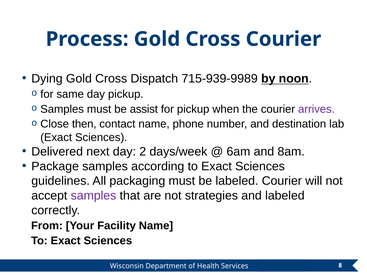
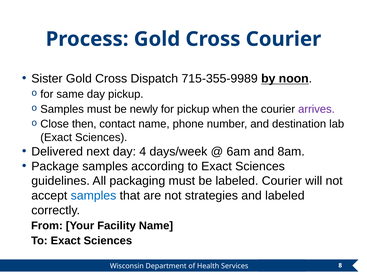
Dying: Dying -> Sister
715-939-9989: 715-939-9989 -> 715-355-9989
assist: assist -> newly
2: 2 -> 4
samples at (93, 196) colour: purple -> blue
